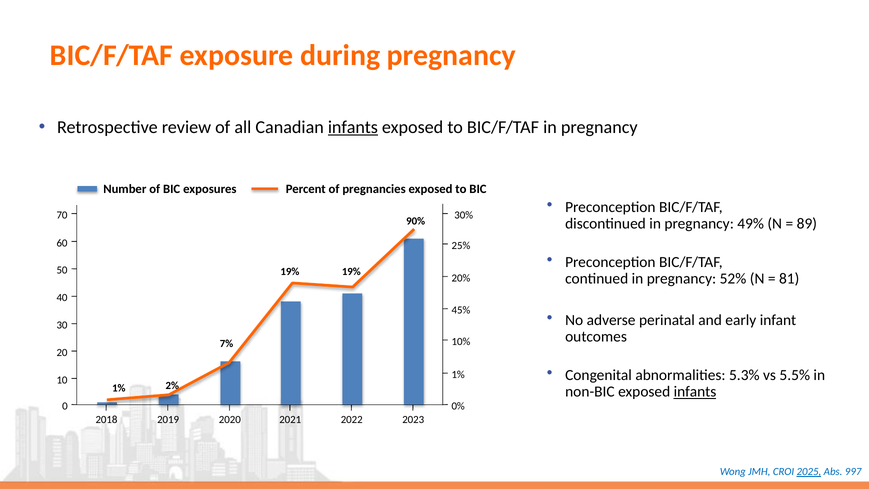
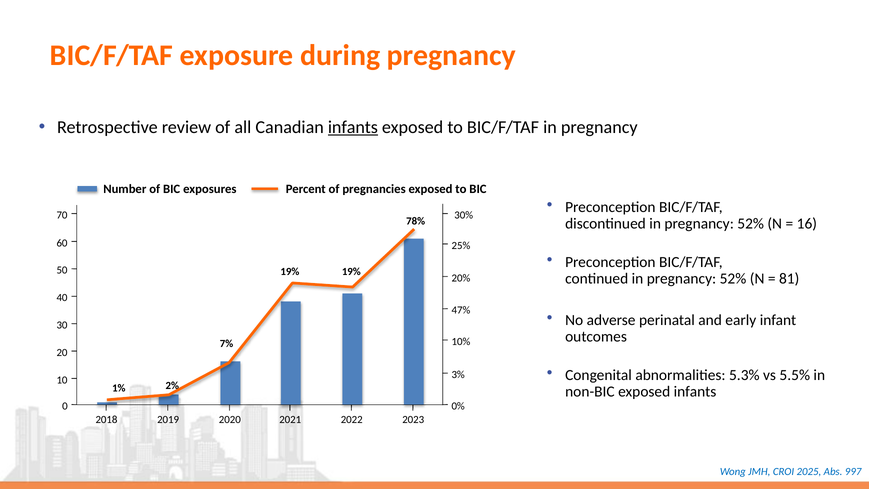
90%: 90% -> 78%
discontinued in pregnancy 49%: 49% -> 52%
89: 89 -> 16
45%: 45% -> 47%
1% at (458, 375): 1% -> 3%
infants at (695, 392) underline: present -> none
2025 underline: present -> none
